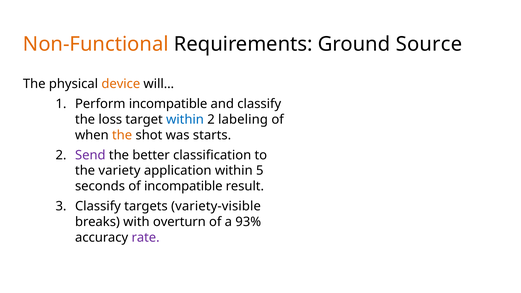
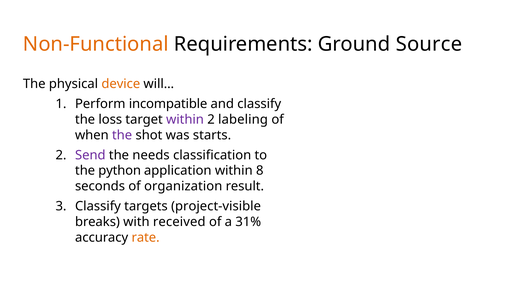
within at (185, 119) colour: blue -> purple
the at (122, 135) colour: orange -> purple
better: better -> needs
variety: variety -> python
5: 5 -> 8
of incompatible: incompatible -> organization
variety-visible: variety-visible -> project-visible
overturn: overturn -> received
93%: 93% -> 31%
rate colour: purple -> orange
